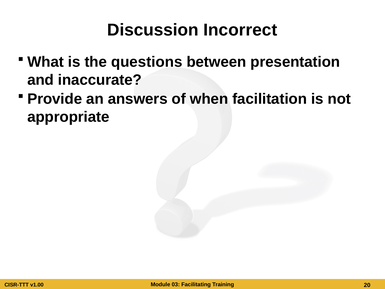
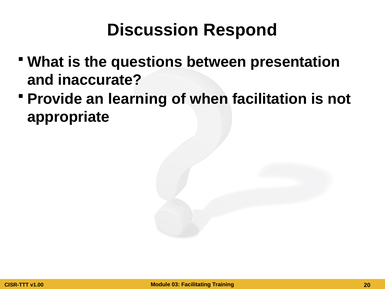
Incorrect: Incorrect -> Respond
answers: answers -> learning
